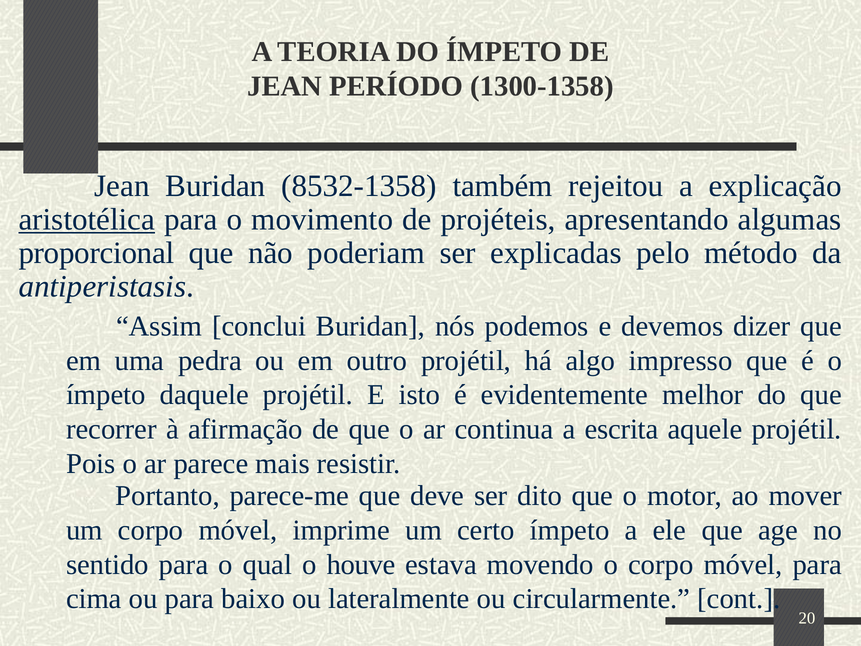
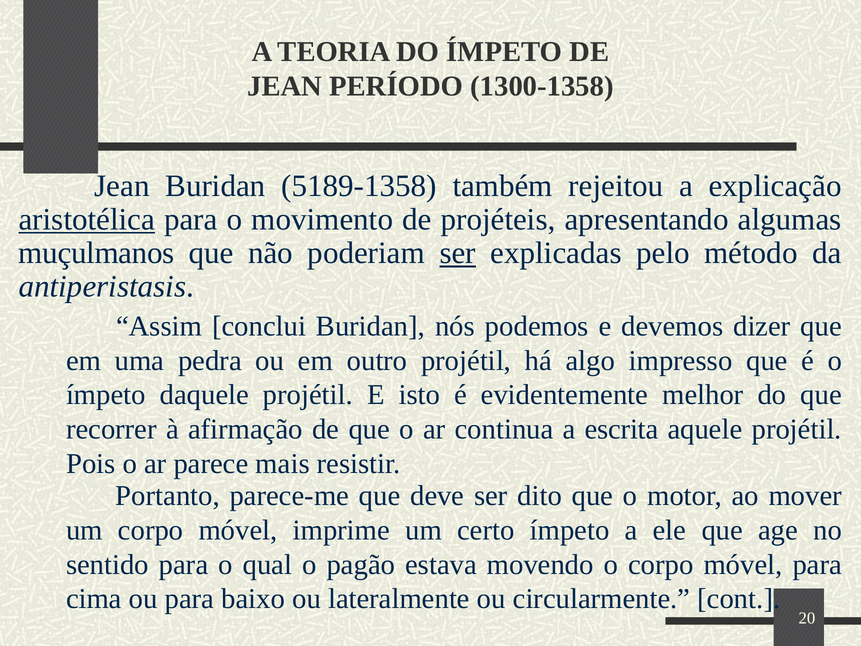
8532-1358: 8532-1358 -> 5189-1358
proporcional: proporcional -> muçulmanos
ser at (458, 253) underline: none -> present
houve: houve -> pagão
